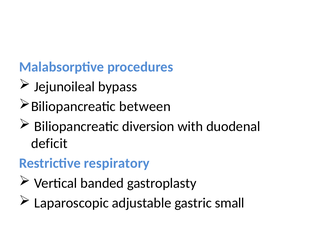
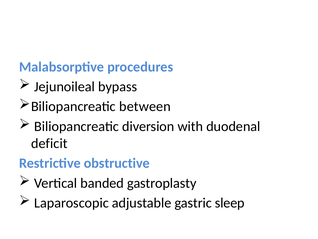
respiratory: respiratory -> obstructive
small: small -> sleep
